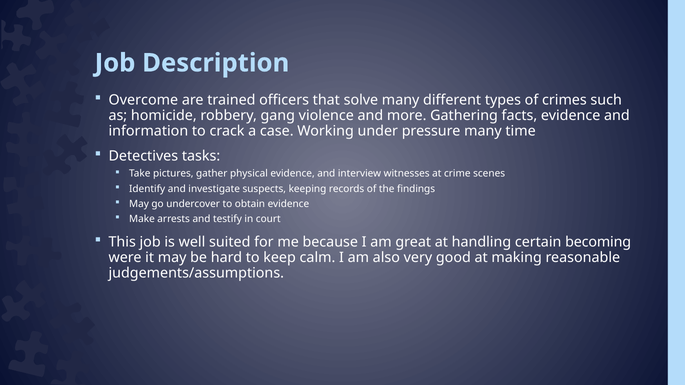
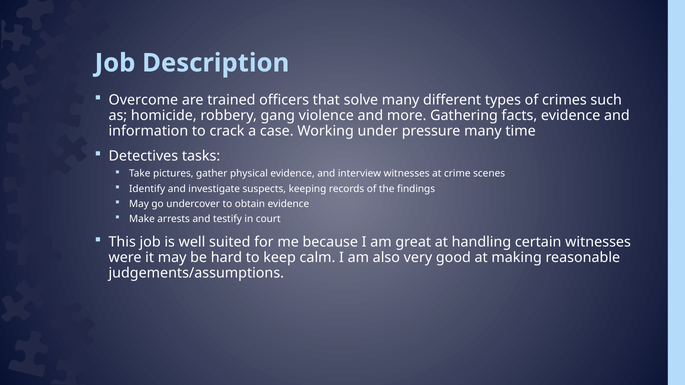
certain becoming: becoming -> witnesses
